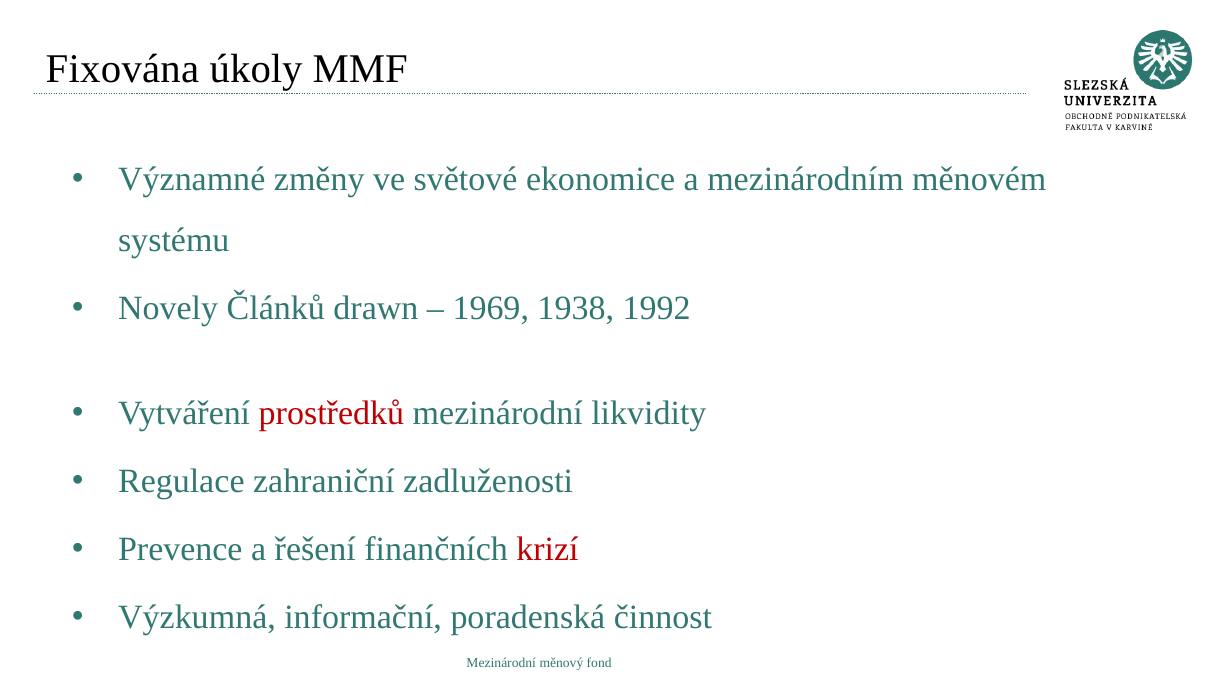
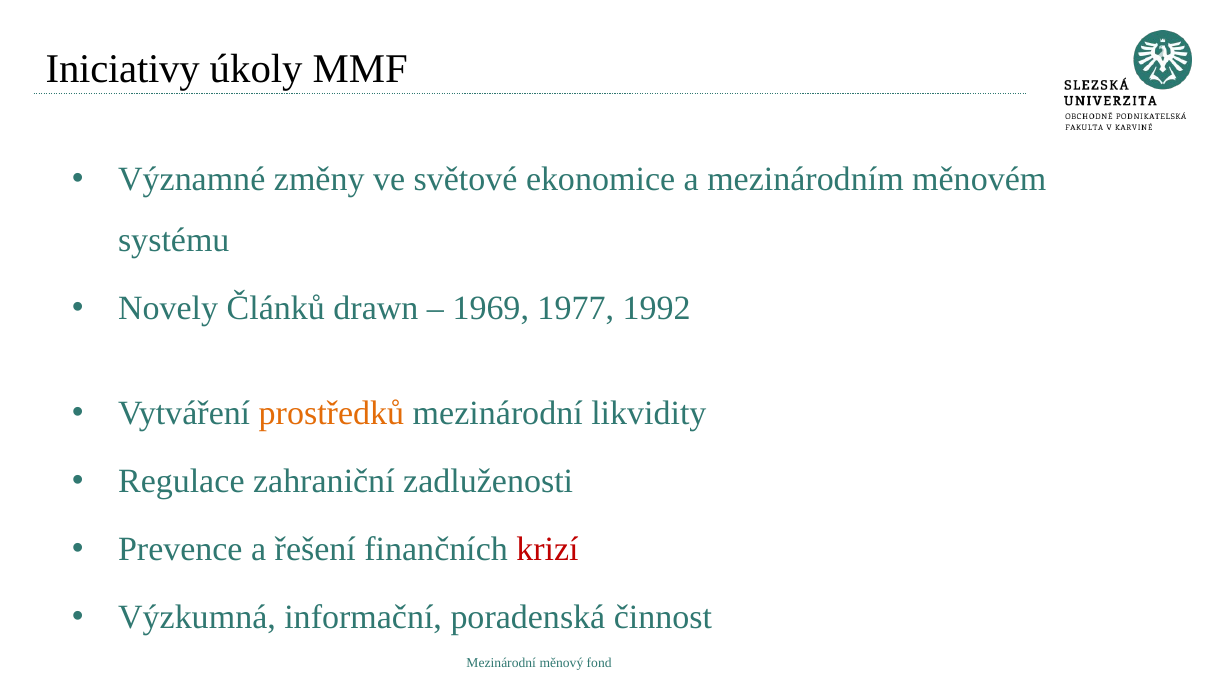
Fixována: Fixována -> Iniciativy
1938: 1938 -> 1977
prostředků colour: red -> orange
